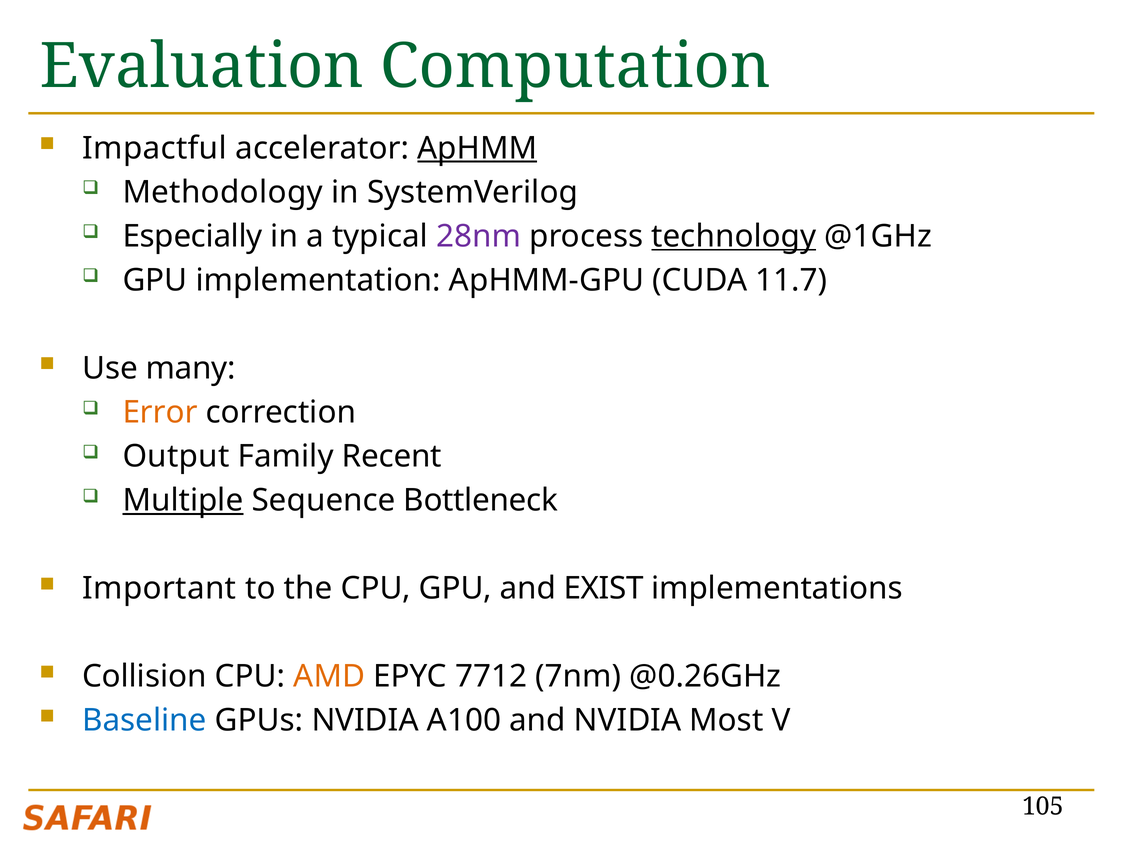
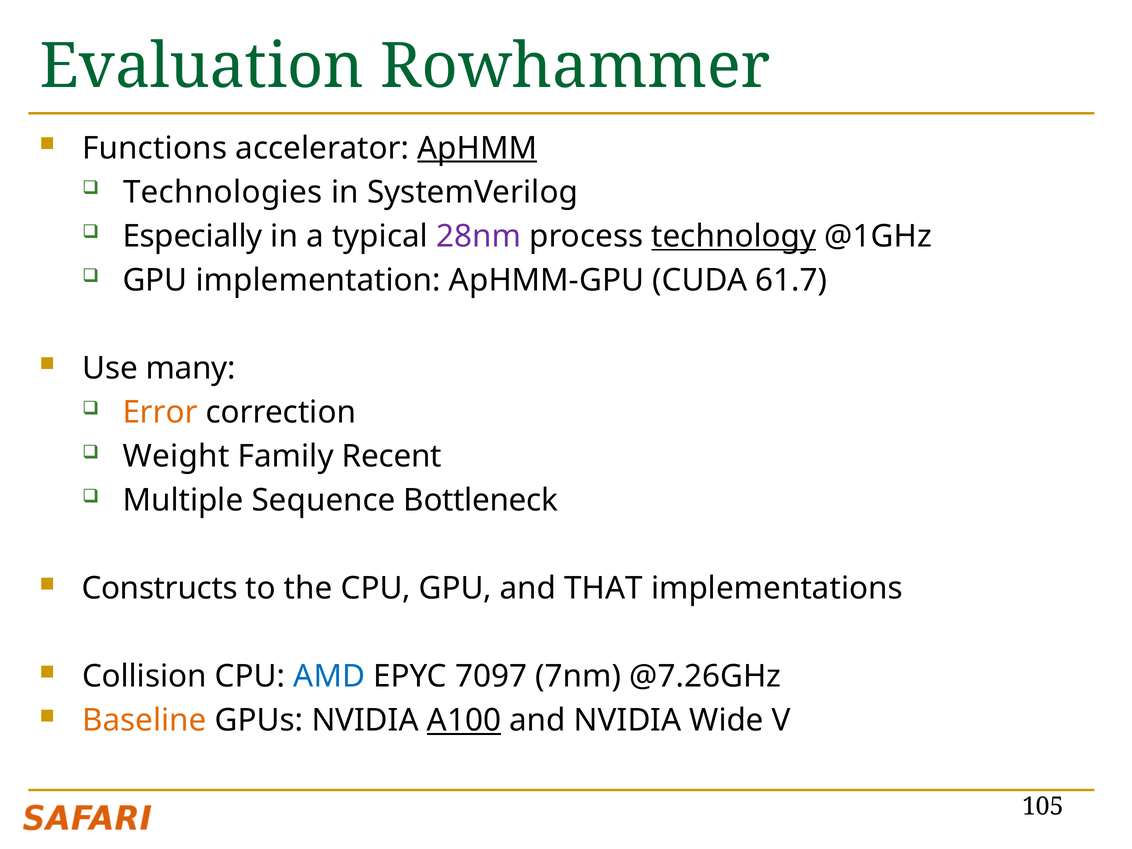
Computation: Computation -> Rowhammer
Impactful: Impactful -> Functions
Methodology: Methodology -> Technologies
11.7: 11.7 -> 61.7
Output: Output -> Weight
Multiple underline: present -> none
Important: Important -> Constructs
EXIST: EXIST -> THAT
AMD colour: orange -> blue
7712: 7712 -> 7097
@0.26GHz: @0.26GHz -> @7.26GHz
Baseline colour: blue -> orange
A100 underline: none -> present
Most: Most -> Wide
